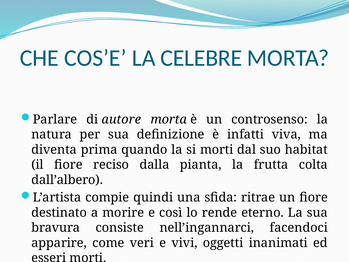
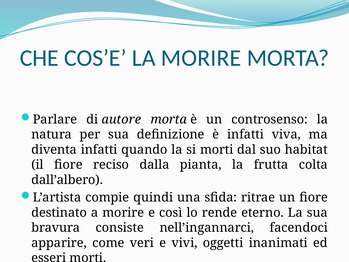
LA CELEBRE: CELEBRE -> MORIRE
diventa prima: prima -> infatti
